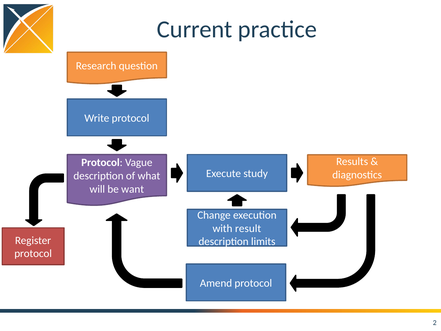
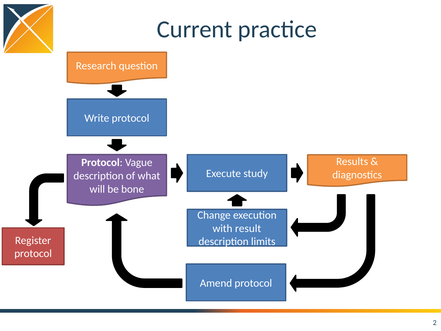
want: want -> bone
